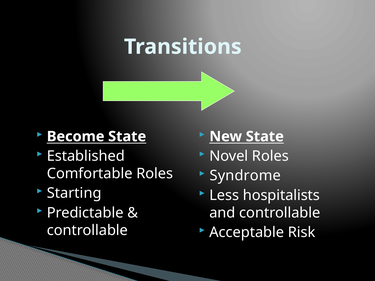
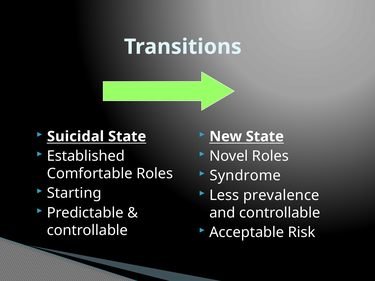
Become: Become -> Suicidal
hospitalists: hospitalists -> prevalence
